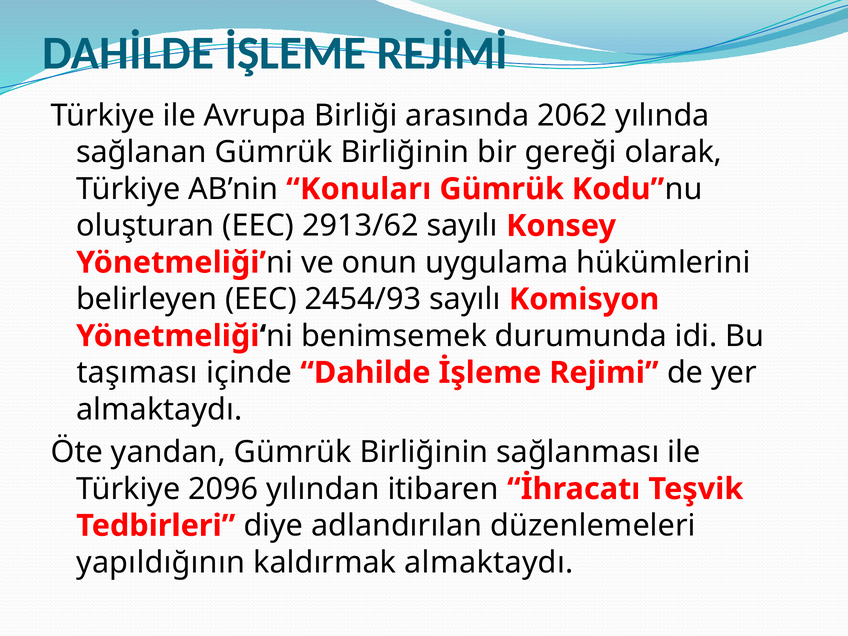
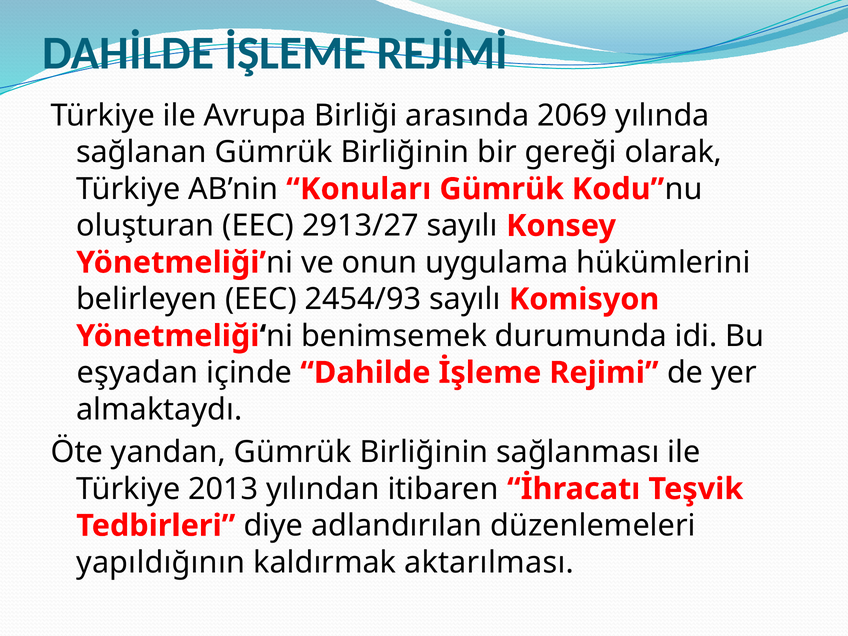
2062: 2062 -> 2069
2913/62: 2913/62 -> 2913/27
taşıması: taşıması -> eşyadan
2096: 2096 -> 2013
kaldırmak almaktaydı: almaktaydı -> aktarılması
